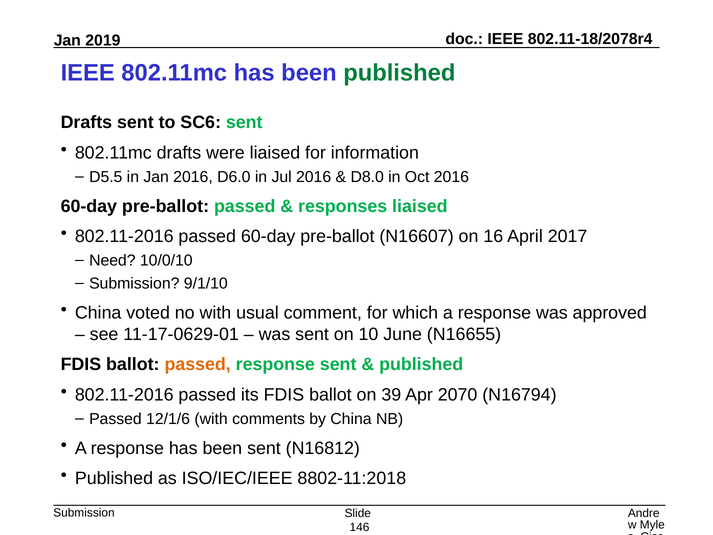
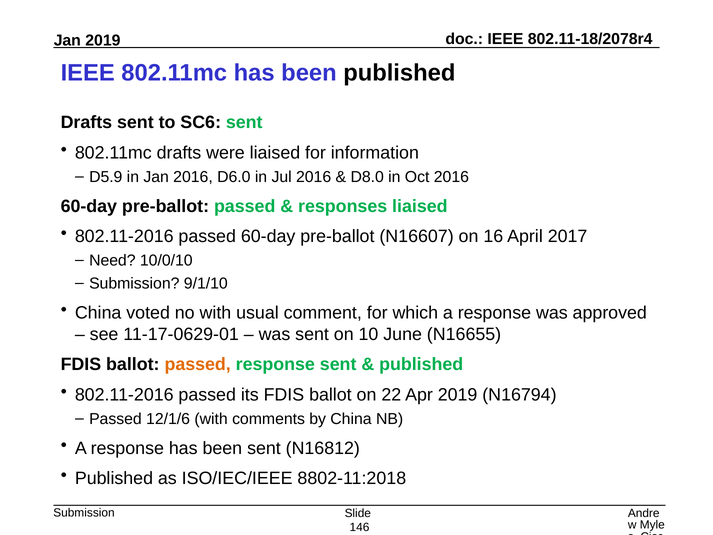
published at (399, 73) colour: green -> black
D5.5: D5.5 -> D5.9
39: 39 -> 22
Apr 2070: 2070 -> 2019
